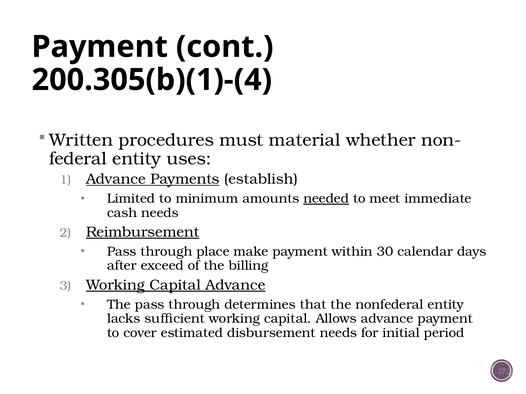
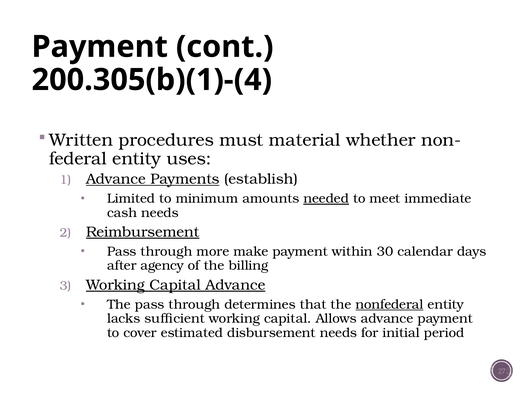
place: place -> more
exceed: exceed -> agency
nonfederal underline: none -> present
